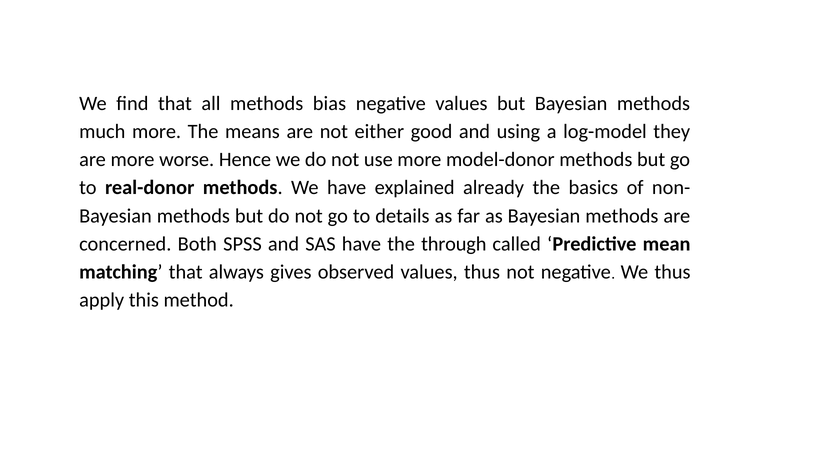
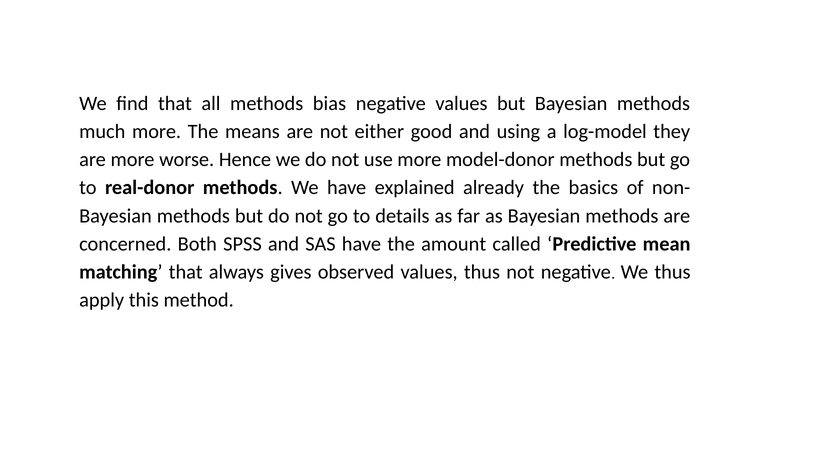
through: through -> amount
